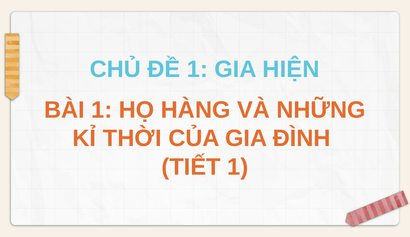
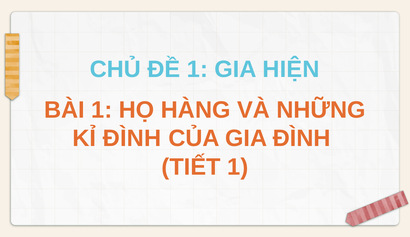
KỈ THỜI: THỜI -> ĐÌNH
